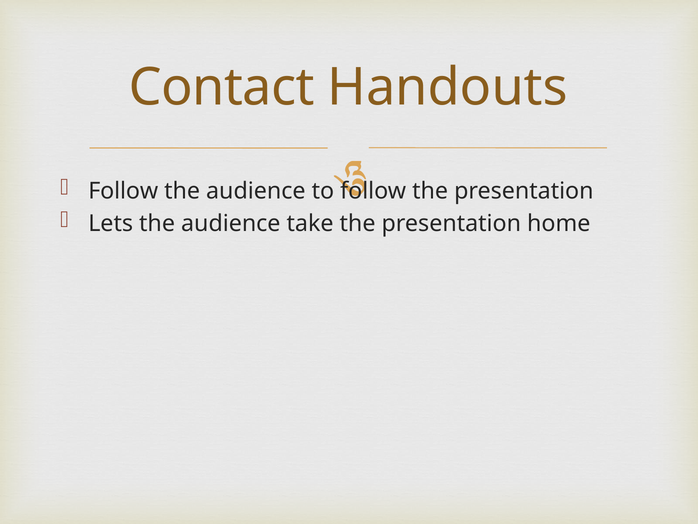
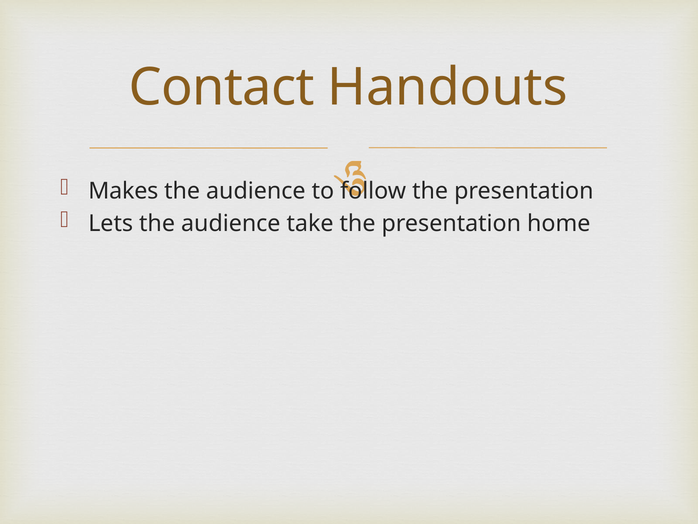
Follow at (123, 191): Follow -> Makes
